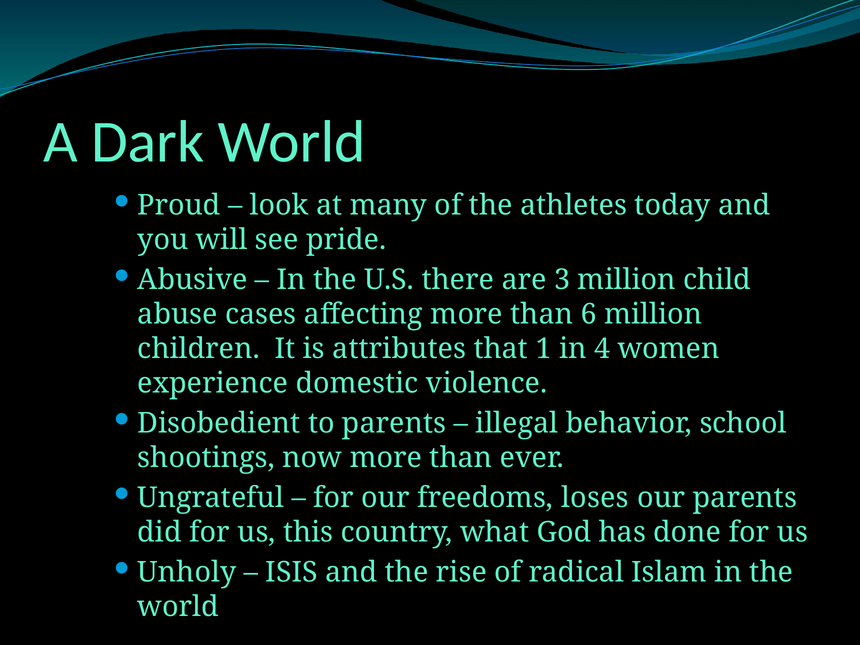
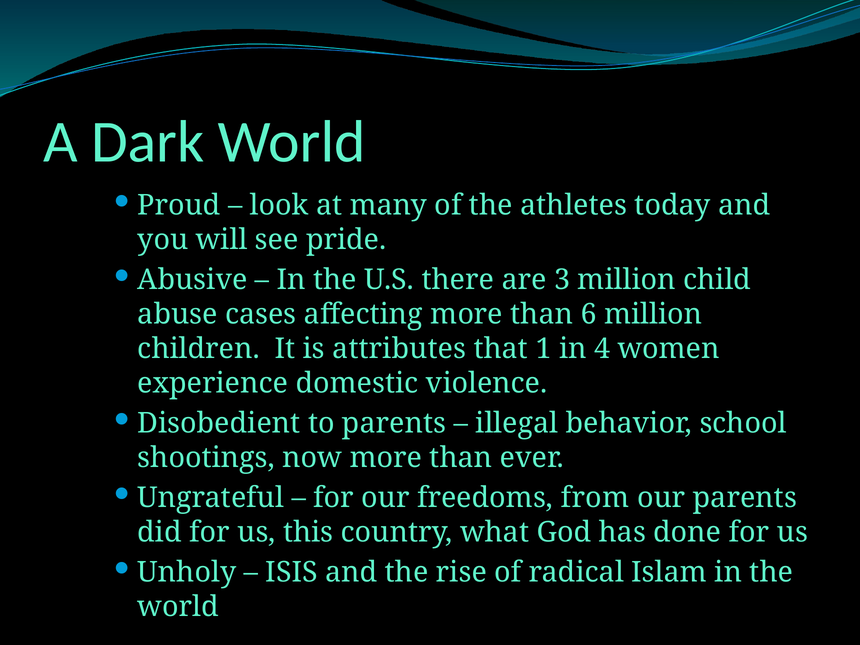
loses: loses -> from
